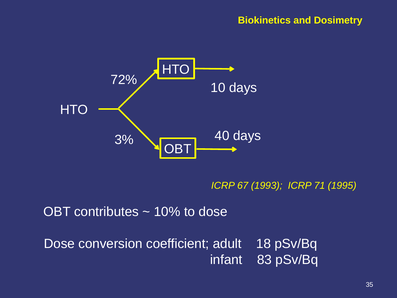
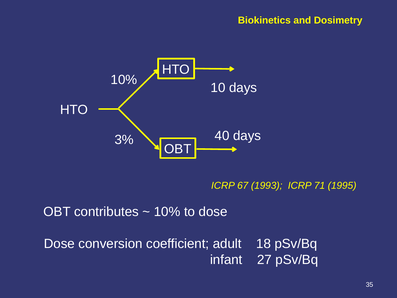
72% at (124, 80): 72% -> 10%
83: 83 -> 27
